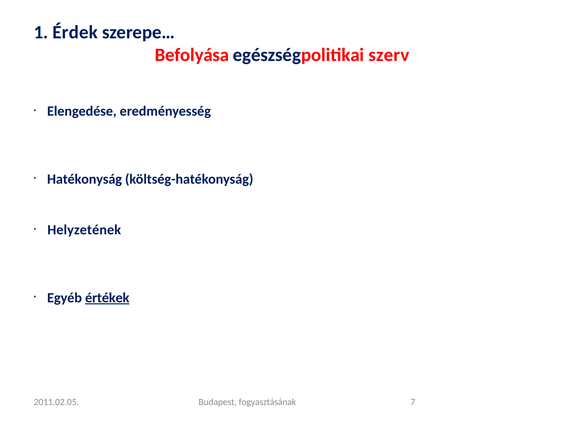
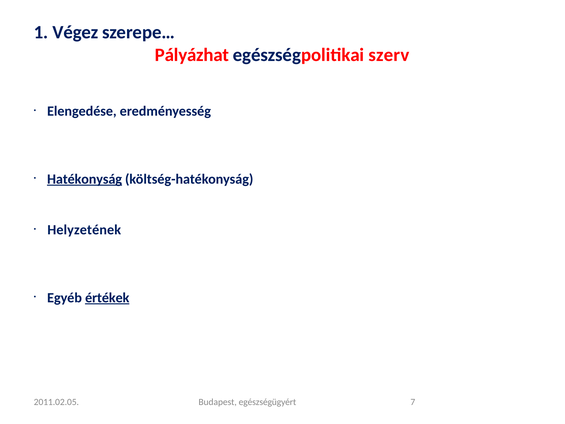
Érdek: Érdek -> Végez
Befolyása: Befolyása -> Pályázhat
Hatékonyság underline: none -> present
fogyasztásának: fogyasztásának -> egészségügyért
